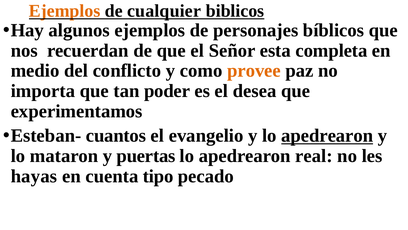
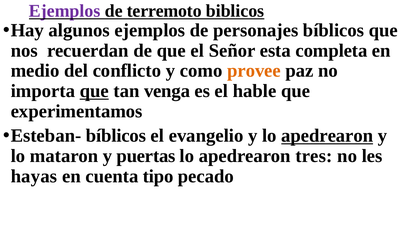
Ejemplos at (65, 11) colour: orange -> purple
cualquier: cualquier -> terremoto
que at (94, 91) underline: none -> present
poder: poder -> venga
desea: desea -> hable
Esteban- cuantos: cuantos -> bíblicos
real: real -> tres
